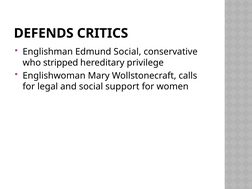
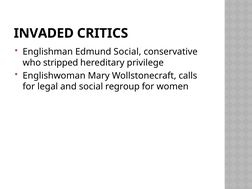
DEFENDS: DEFENDS -> INVADED
support: support -> regroup
